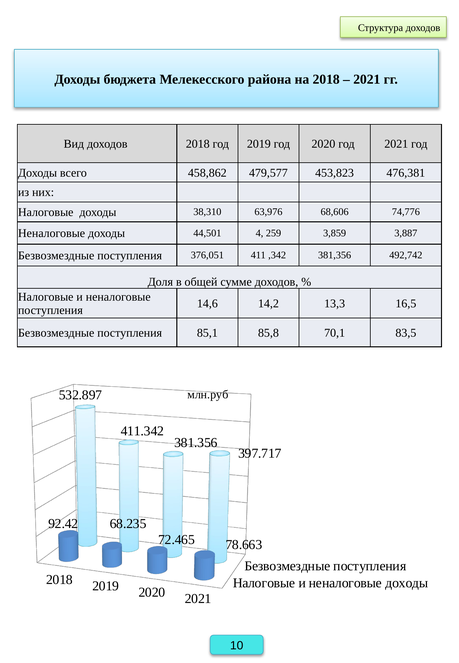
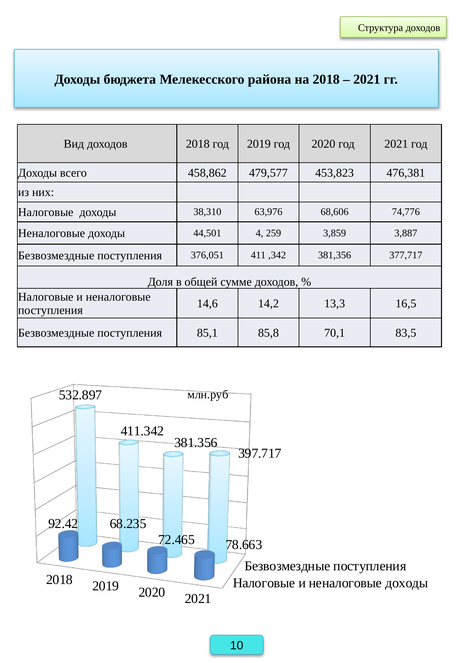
492,742: 492,742 -> 377,717
